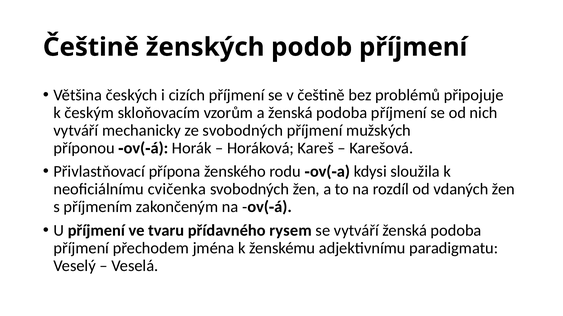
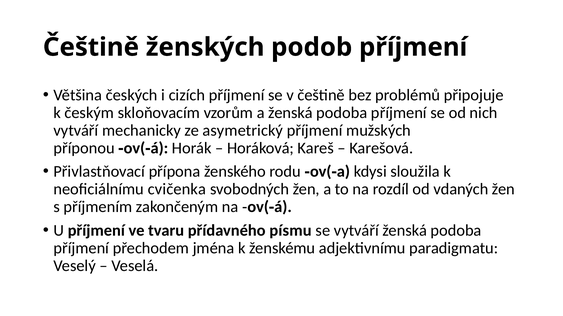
ze svobodných: svobodných -> asymetrický
rysem: rysem -> písmu
